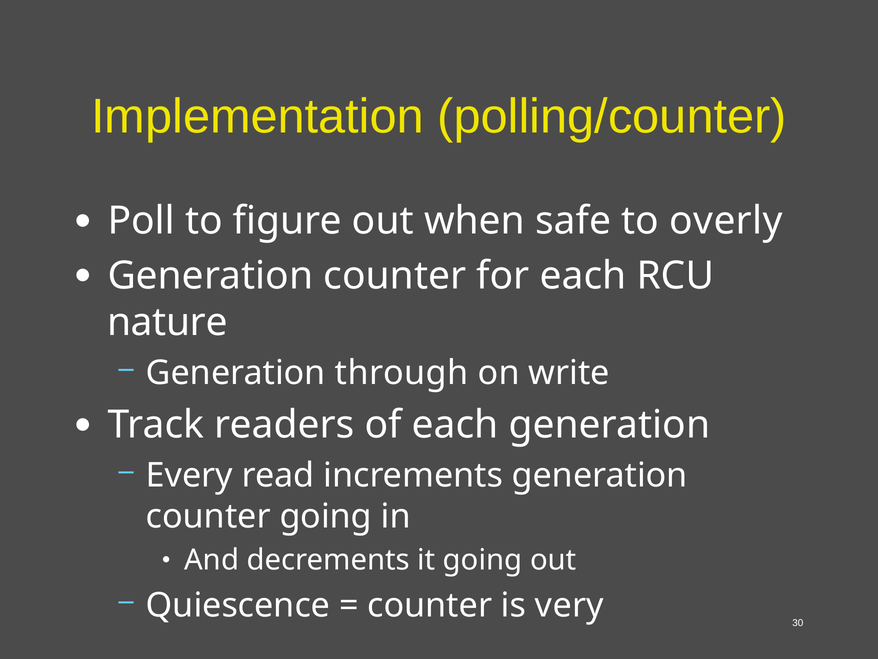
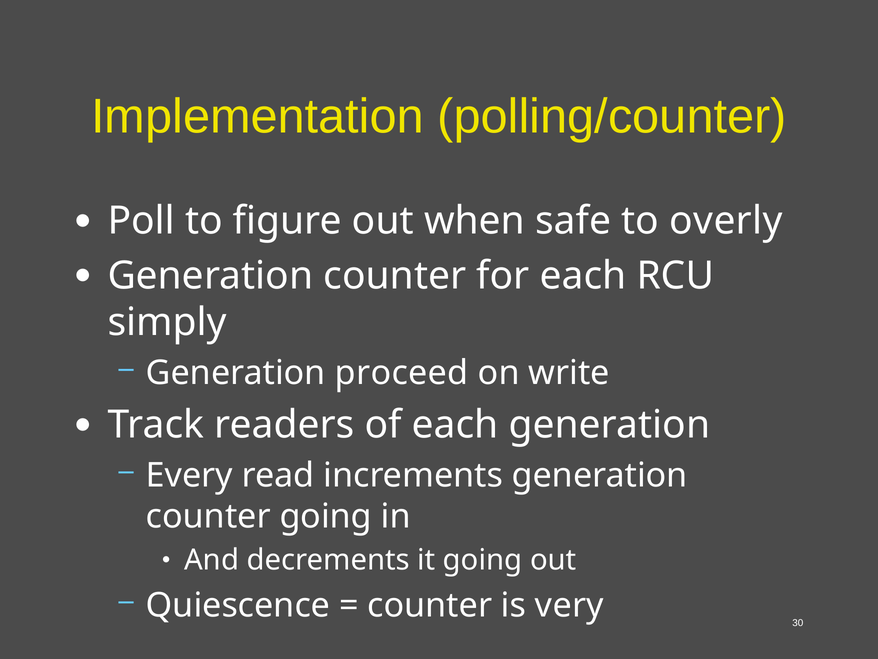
nature: nature -> simply
through: through -> proceed
